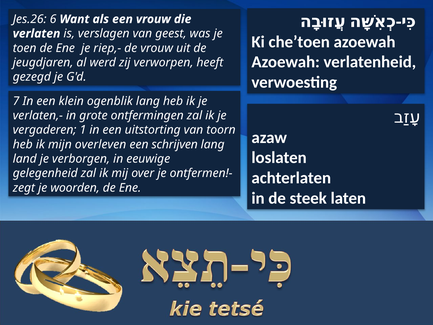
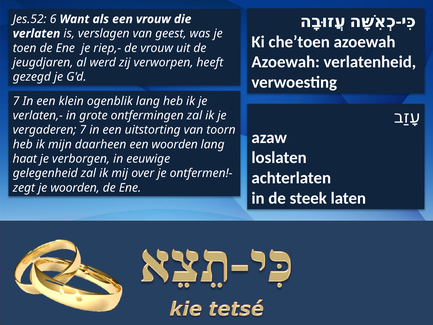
Jes.26: Jes.26 -> Jes.52
vergaderen 1: 1 -> 7
overleven: overleven -> daarheen
een schrijven: schrijven -> woorden
land: land -> haat
